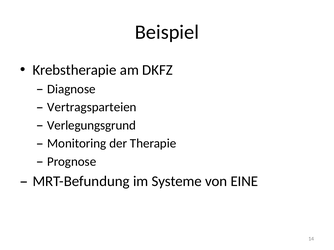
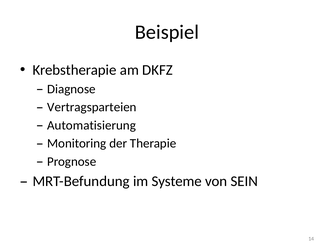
Verlegungsgrund: Verlegungsgrund -> Automatisierung
EINE: EINE -> SEIN
